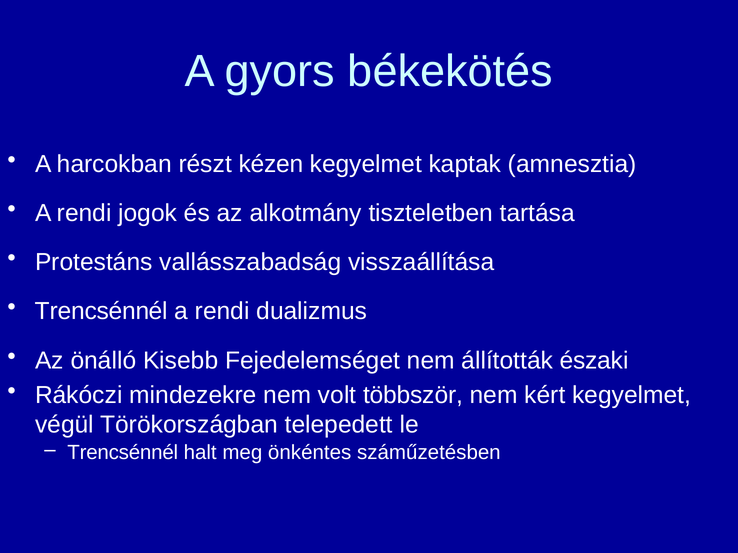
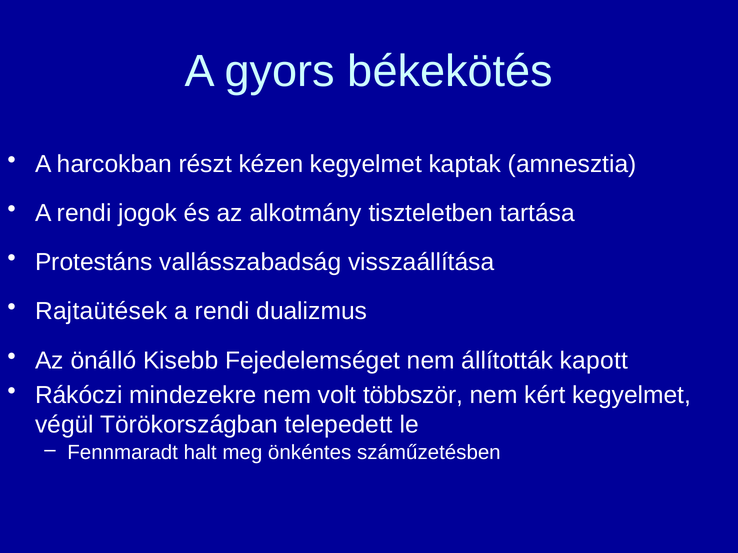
Trencsénnél at (101, 312): Trencsénnél -> Rajtaütések
északi: északi -> kapott
Trencsénnél at (123, 453): Trencsénnél -> Fennmaradt
